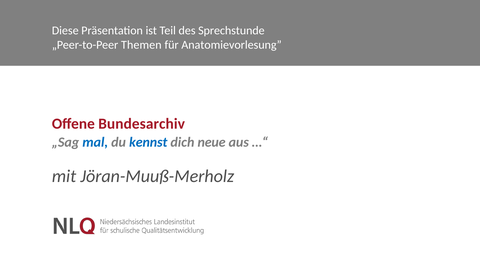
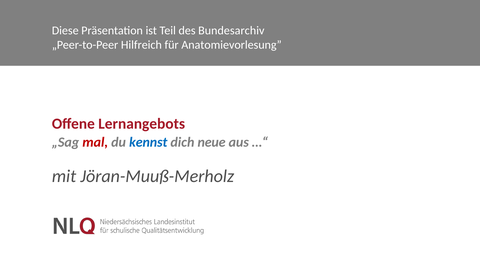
Sprechstunde: Sprechstunde -> Bundesarchiv
Themen: Themen -> Hilfreich
Bundesarchiv: Bundesarchiv -> Lernangebots
mal colour: blue -> red
